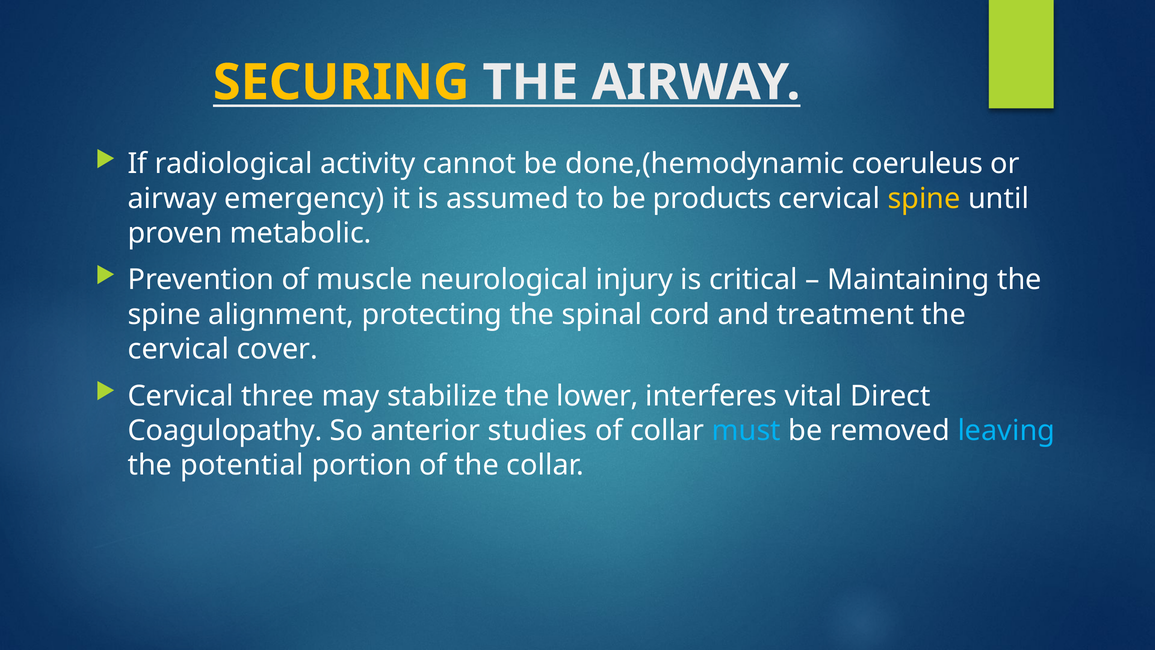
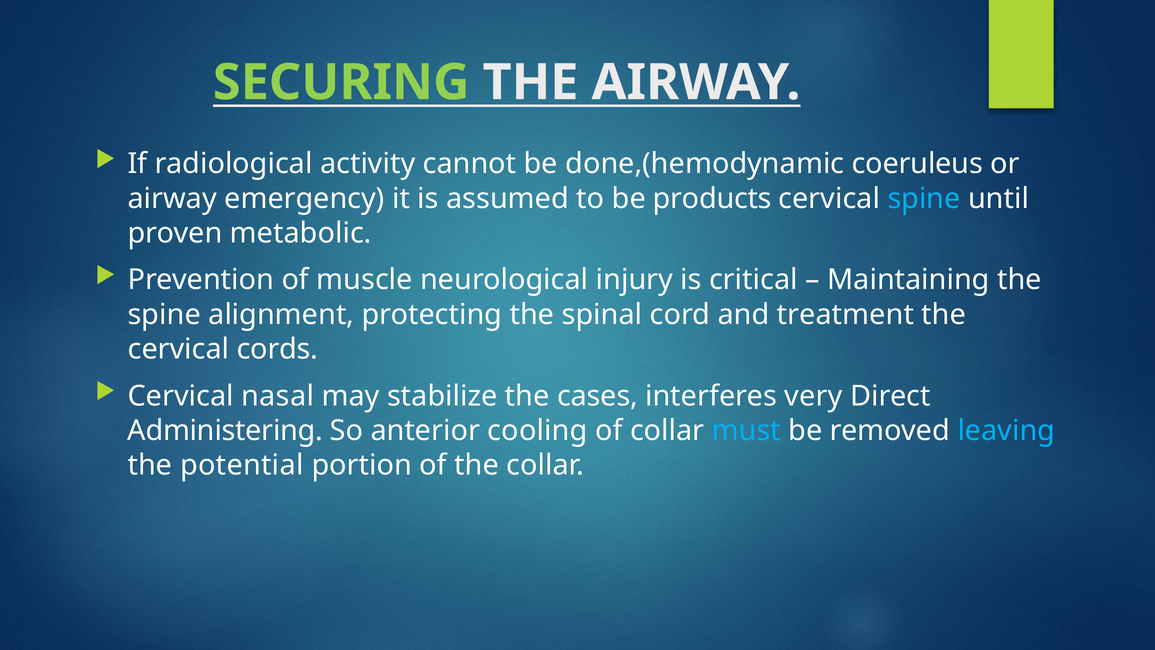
SECURING colour: yellow -> light green
spine at (924, 198) colour: yellow -> light blue
cover: cover -> cords
three: three -> nasal
lower: lower -> cases
vital: vital -> very
Coagulopathy: Coagulopathy -> Administering
studies: studies -> cooling
